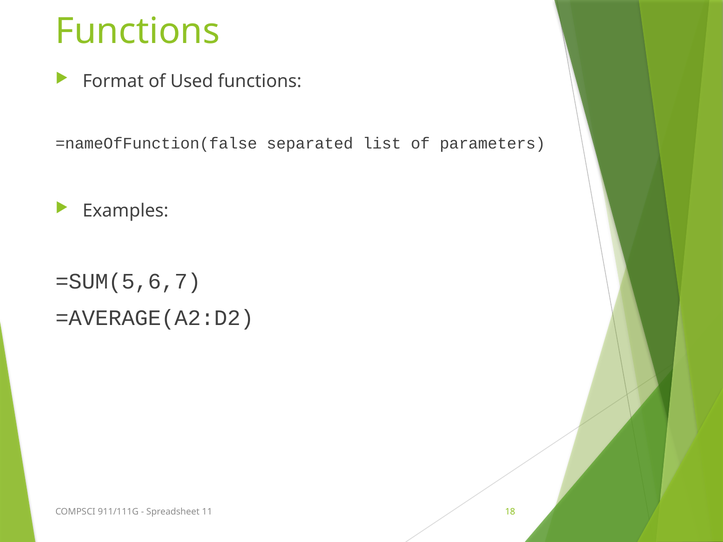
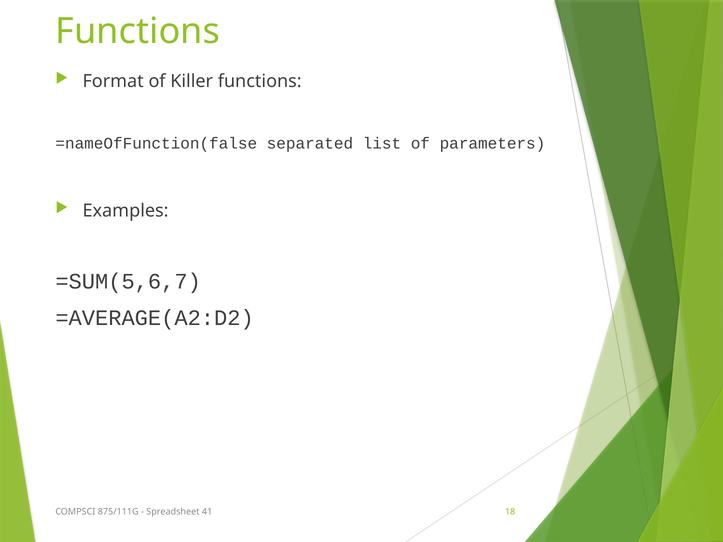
Used: Used -> Killer
911/111G: 911/111G -> 875/111G
11: 11 -> 41
